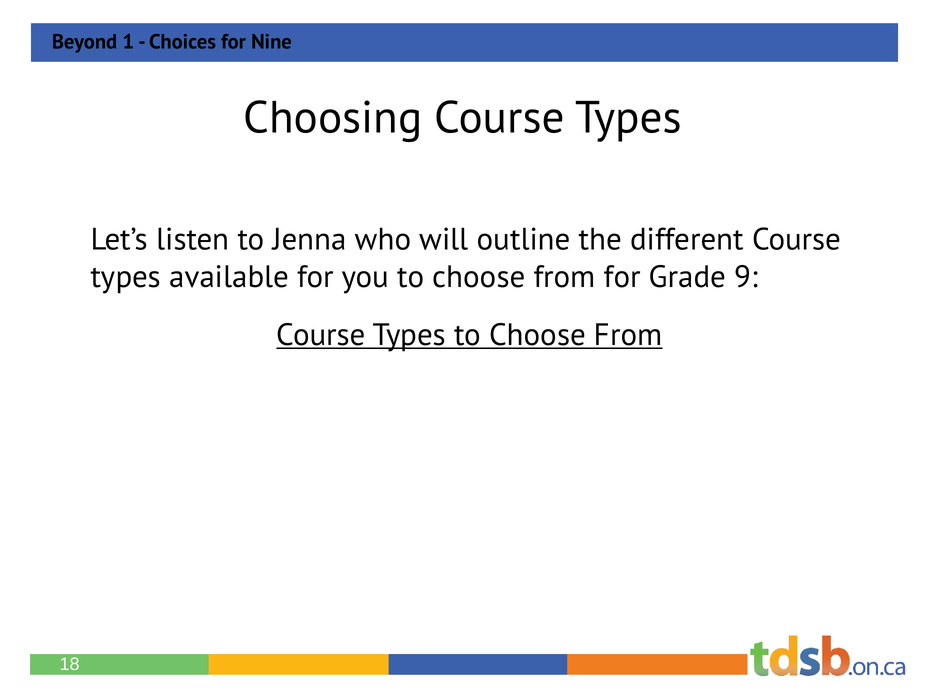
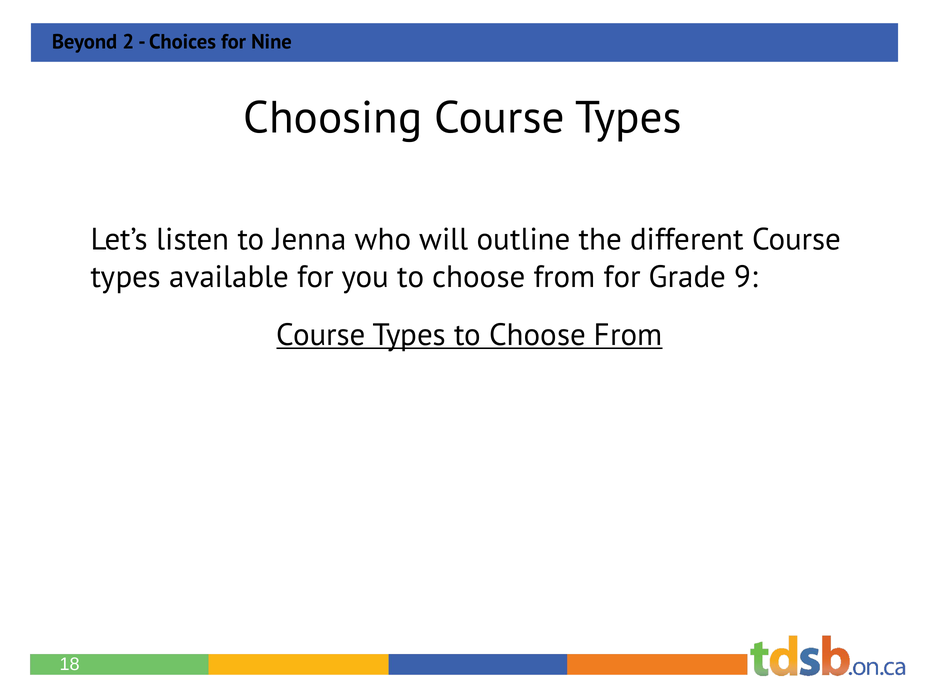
1: 1 -> 2
